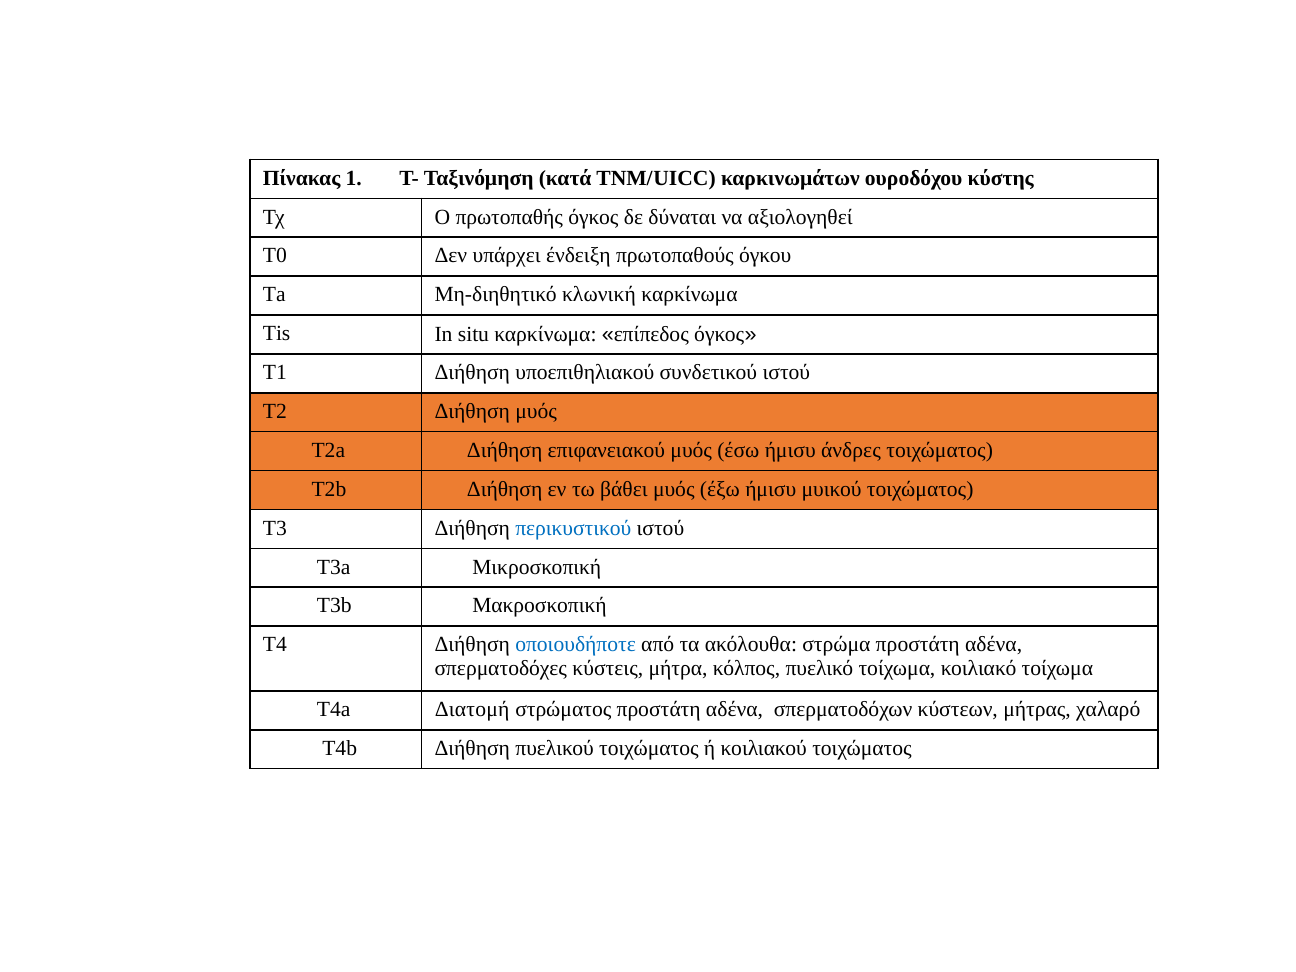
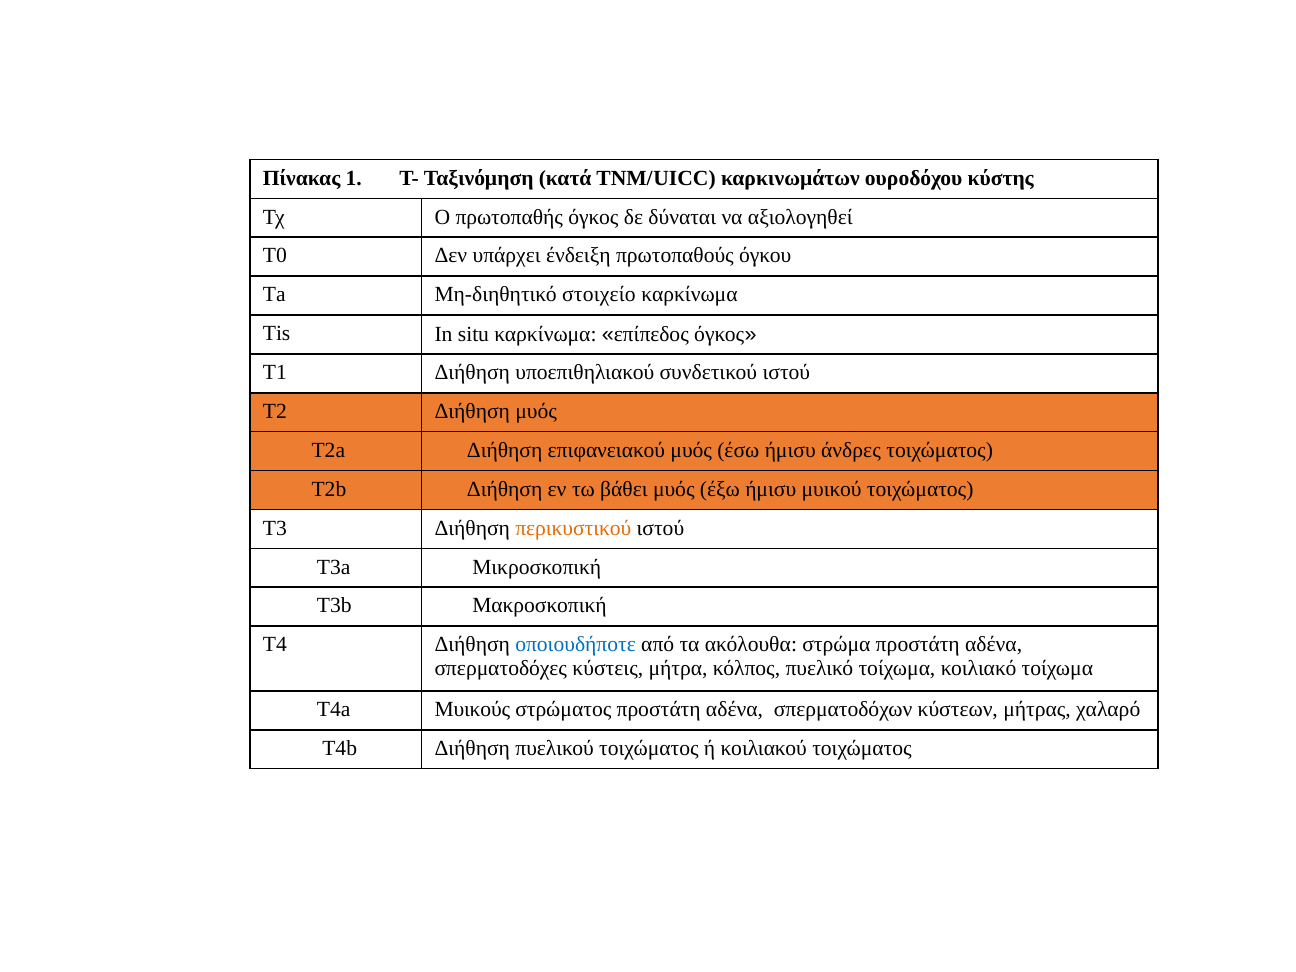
κλωνική: κλωνική -> στοιχείο
περικυστικού colour: blue -> orange
Διατομή: Διατομή -> Μυικούς
